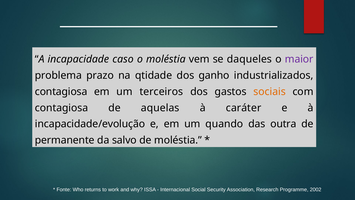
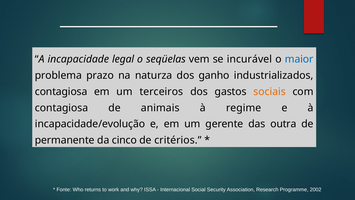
caso: caso -> legal
o moléstia: moléstia -> seqüelas
daqueles: daqueles -> incurável
maior colour: purple -> blue
qtidade: qtidade -> naturza
aquelas: aquelas -> animais
caráter: caráter -> regime
quando: quando -> gerente
salvo: salvo -> cinco
de moléstia: moléstia -> critérios
